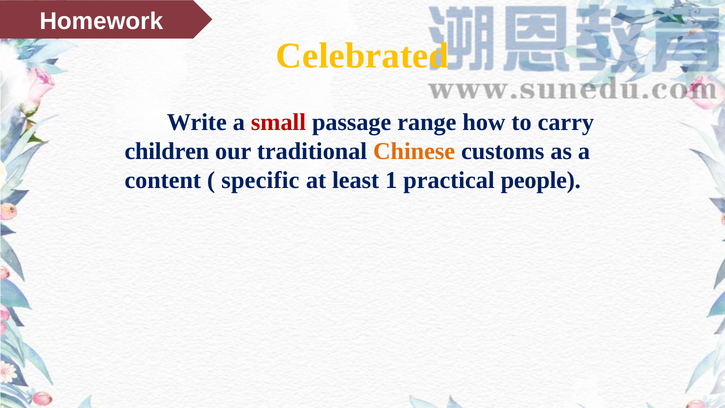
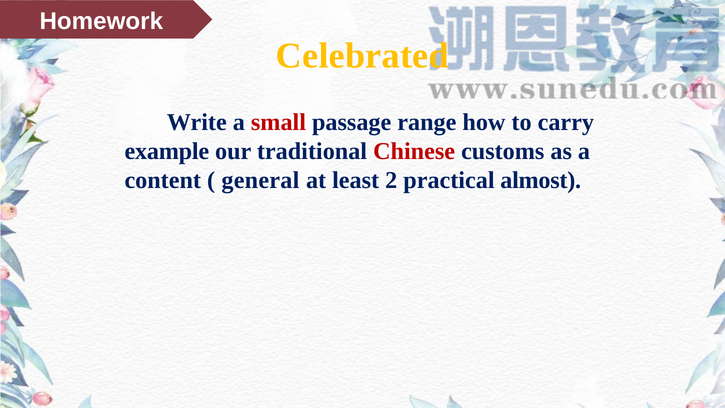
children: children -> example
Chinese colour: orange -> red
specific: specific -> general
1: 1 -> 2
people: people -> almost
